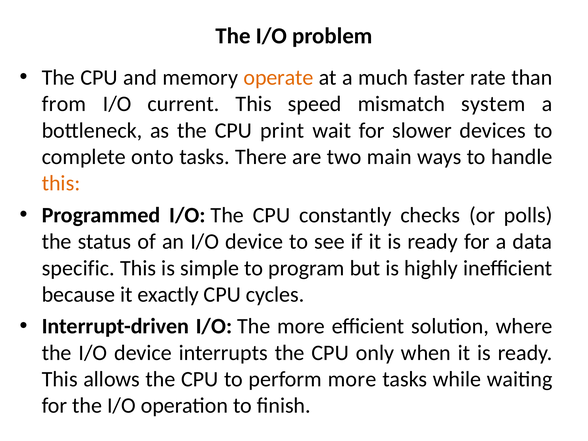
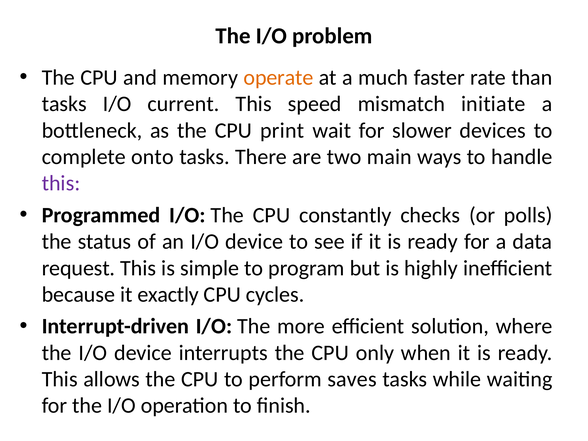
from at (64, 104): from -> tasks
system: system -> initiate
this at (61, 183) colour: orange -> purple
specific: specific -> request
perform more: more -> saves
